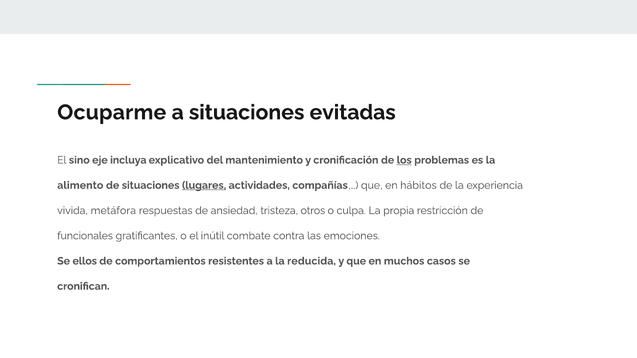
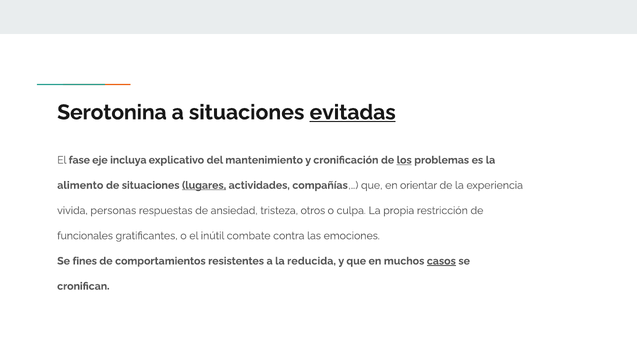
Ocuparme: Ocuparme -> Serotonina
evitadas underline: none -> present
sino: sino -> fase
hábitos: hábitos -> orientar
metáfora: metáfora -> personas
ellos: ellos -> fines
casos underline: none -> present
